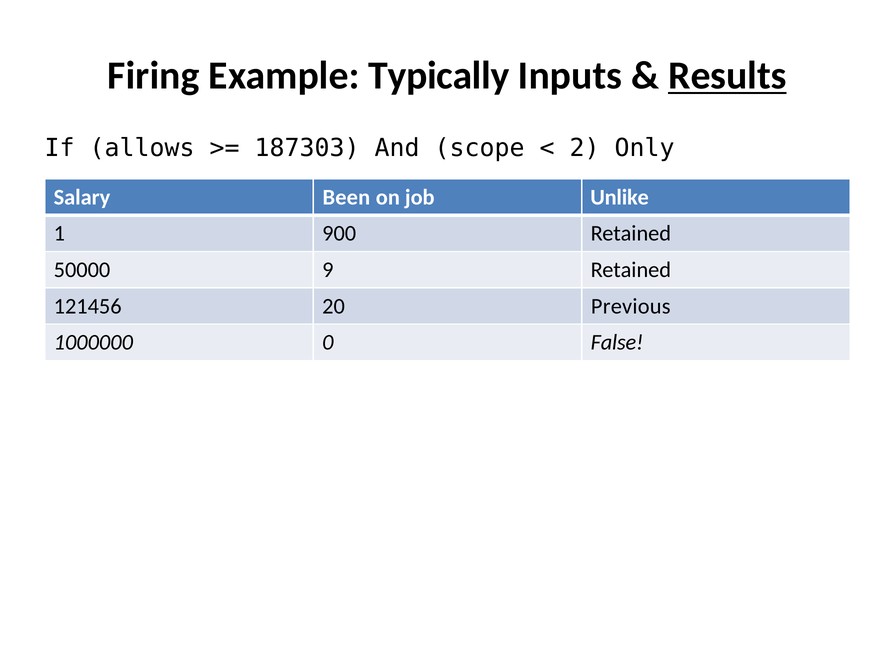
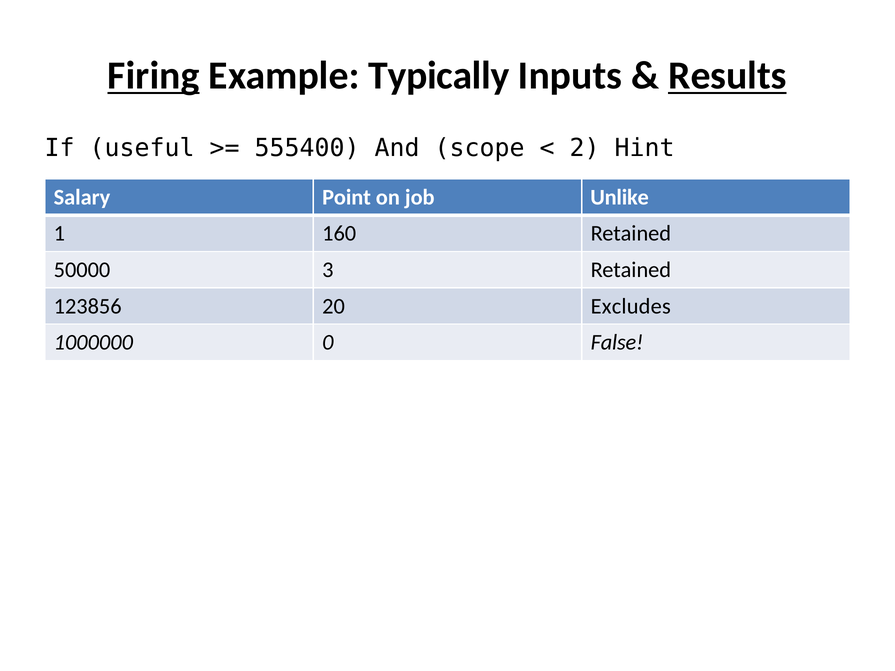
Firing underline: none -> present
allows: allows -> useful
187303: 187303 -> 555400
Only: Only -> Hint
Been: Been -> Point
900: 900 -> 160
9: 9 -> 3
121456: 121456 -> 123856
Previous: Previous -> Excludes
